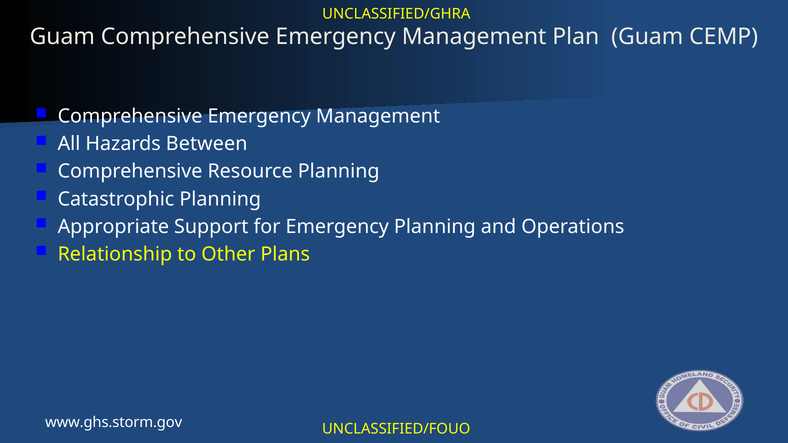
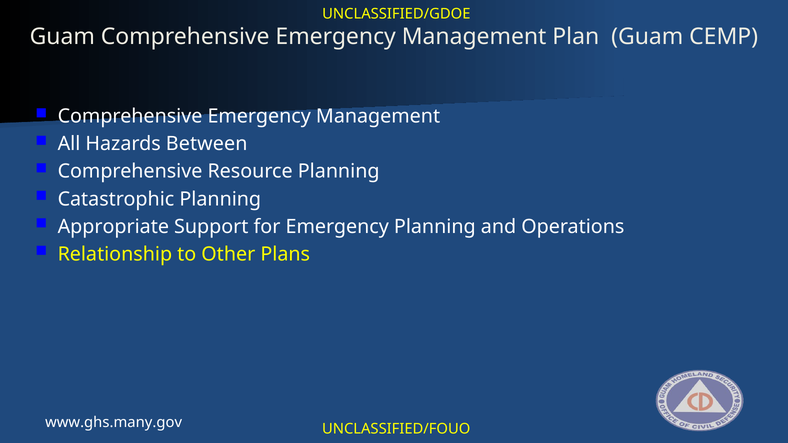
UNCLASSIFIED/GHRA: UNCLASSIFIED/GHRA -> UNCLASSIFIED/GDOE
www.ghs.storm.gov: www.ghs.storm.gov -> www.ghs.many.gov
